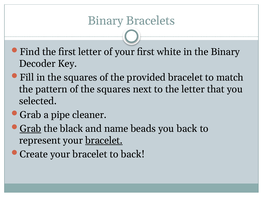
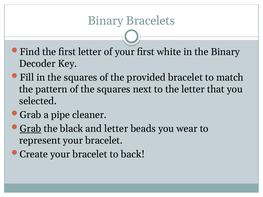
and name: name -> letter
you back: back -> wear
bracelet at (104, 141) underline: present -> none
